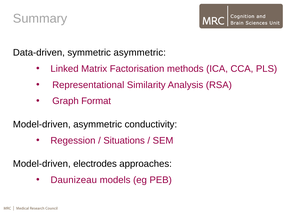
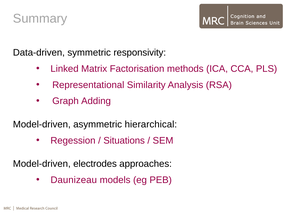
symmetric asymmetric: asymmetric -> responsivity
Format: Format -> Adding
conductivity: conductivity -> hierarchical
